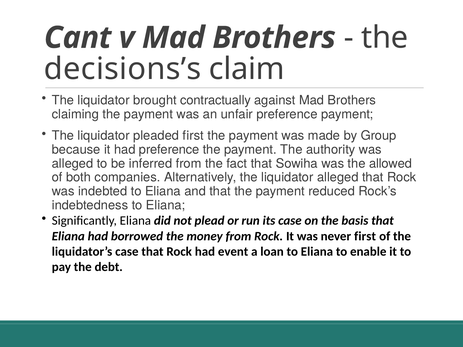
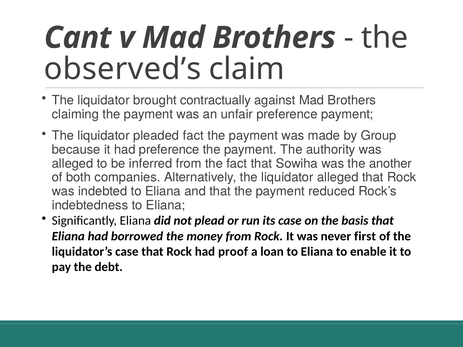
decisions’s: decisions’s -> observed’s
pleaded first: first -> fact
allowed: allowed -> another
event: event -> proof
